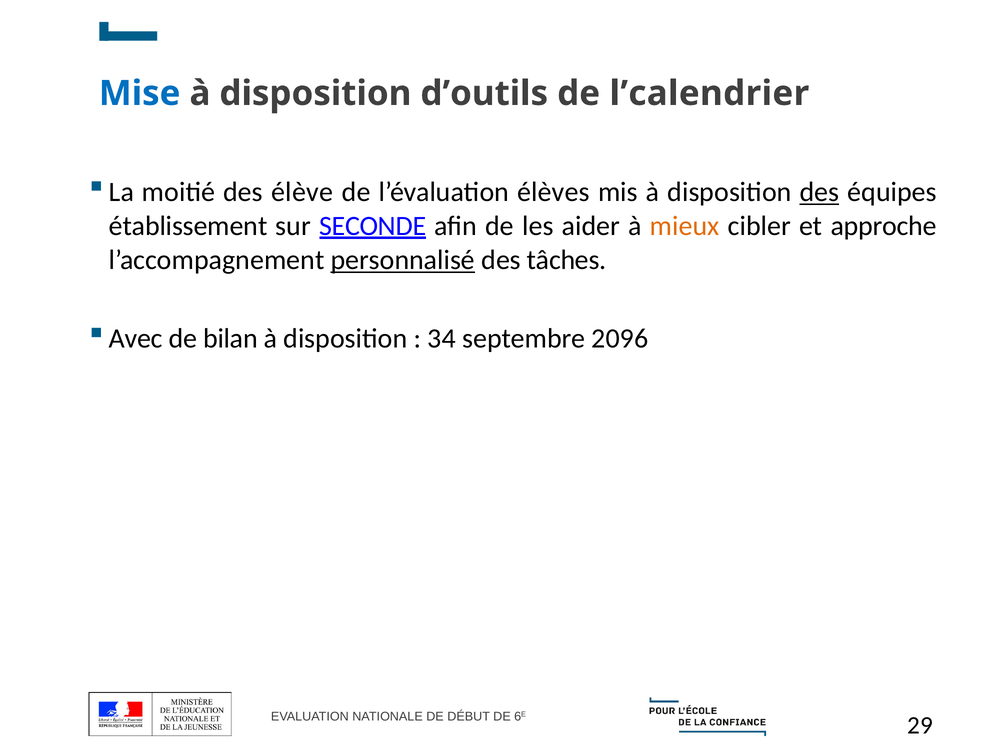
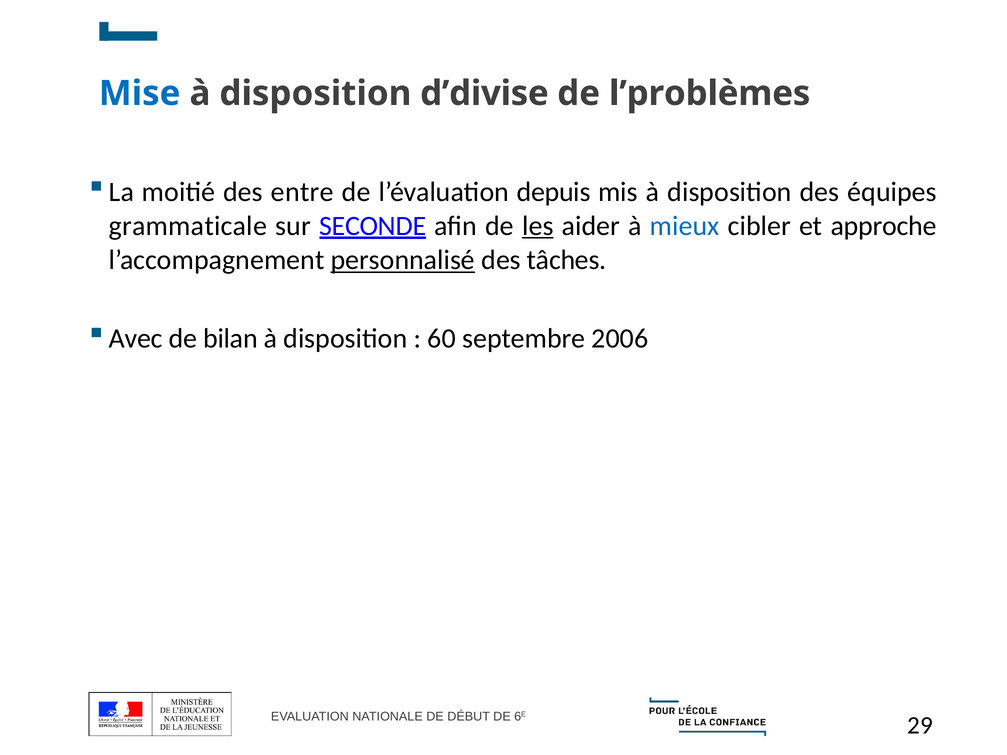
d’outils: d’outils -> d’divise
l’calendrier: l’calendrier -> l’problèmes
élève: élève -> entre
élèves: élèves -> depuis
des at (819, 192) underline: present -> none
établissement: établissement -> grammaticale
les underline: none -> present
mieux colour: orange -> blue
34: 34 -> 60
2096: 2096 -> 2006
